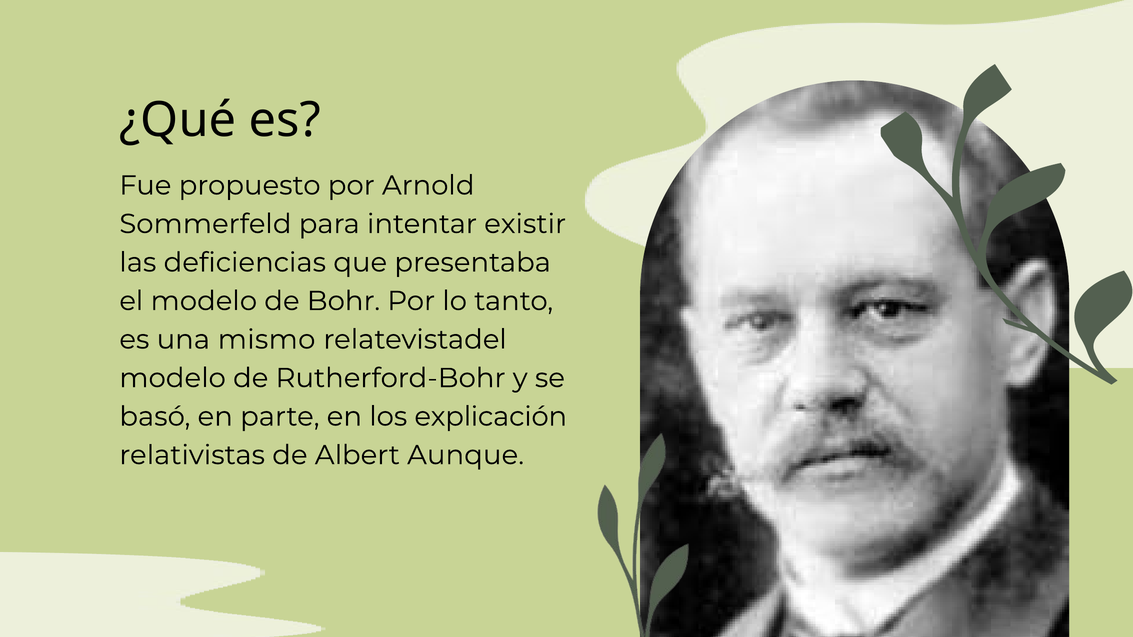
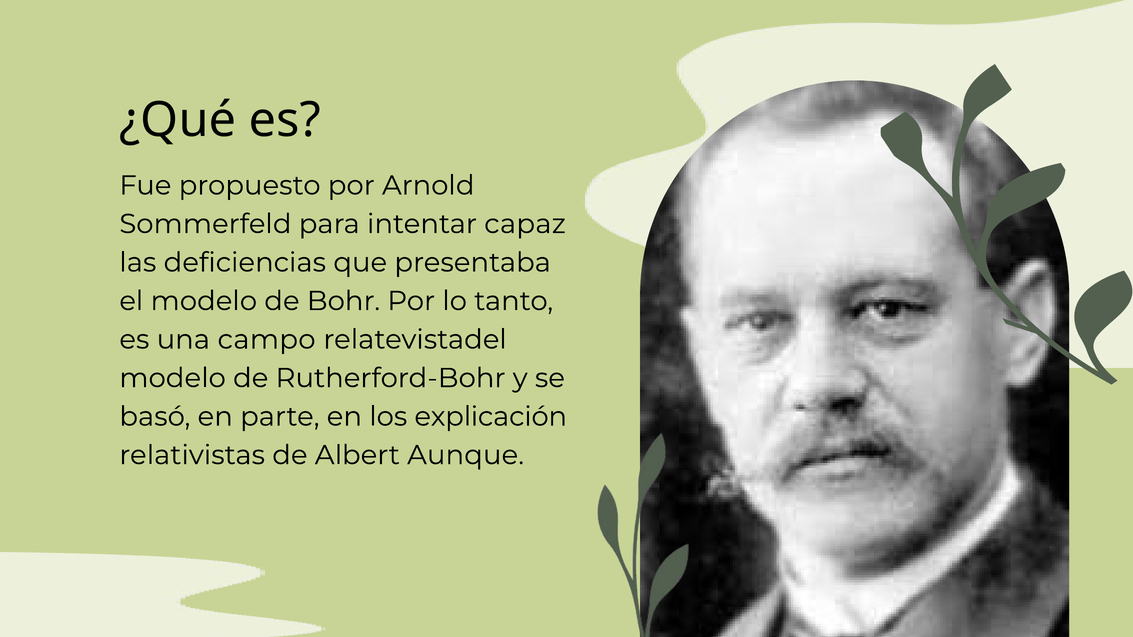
existir: existir -> capaz
mismo: mismo -> campo
